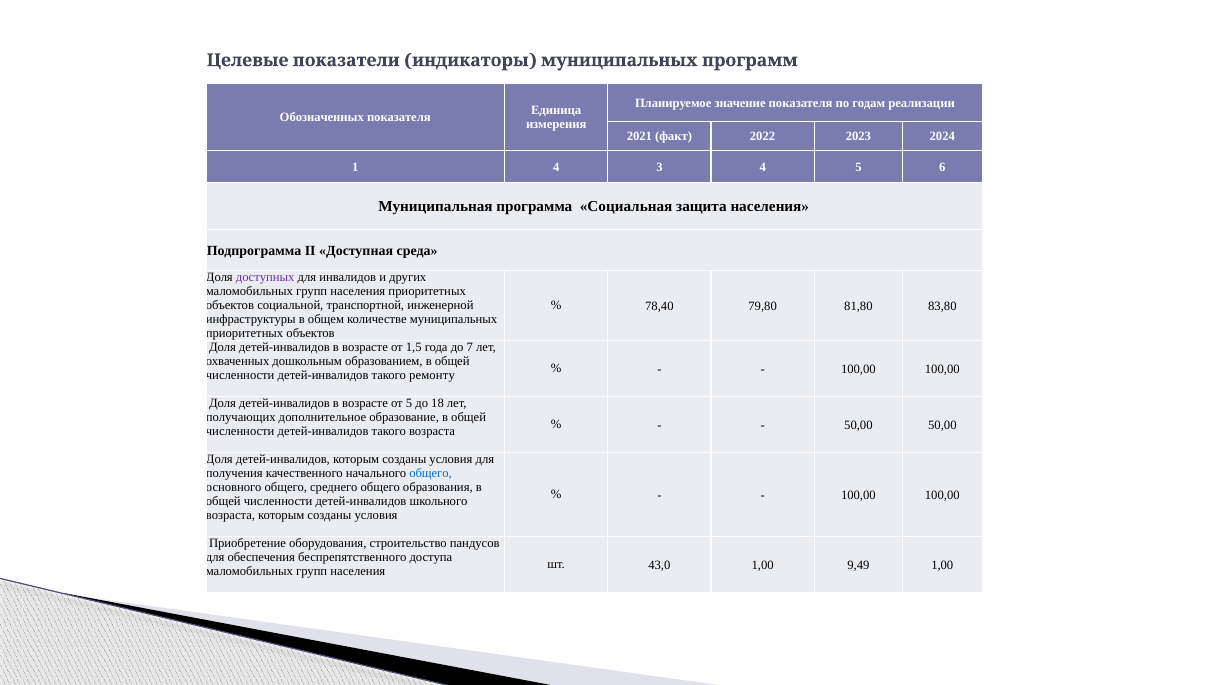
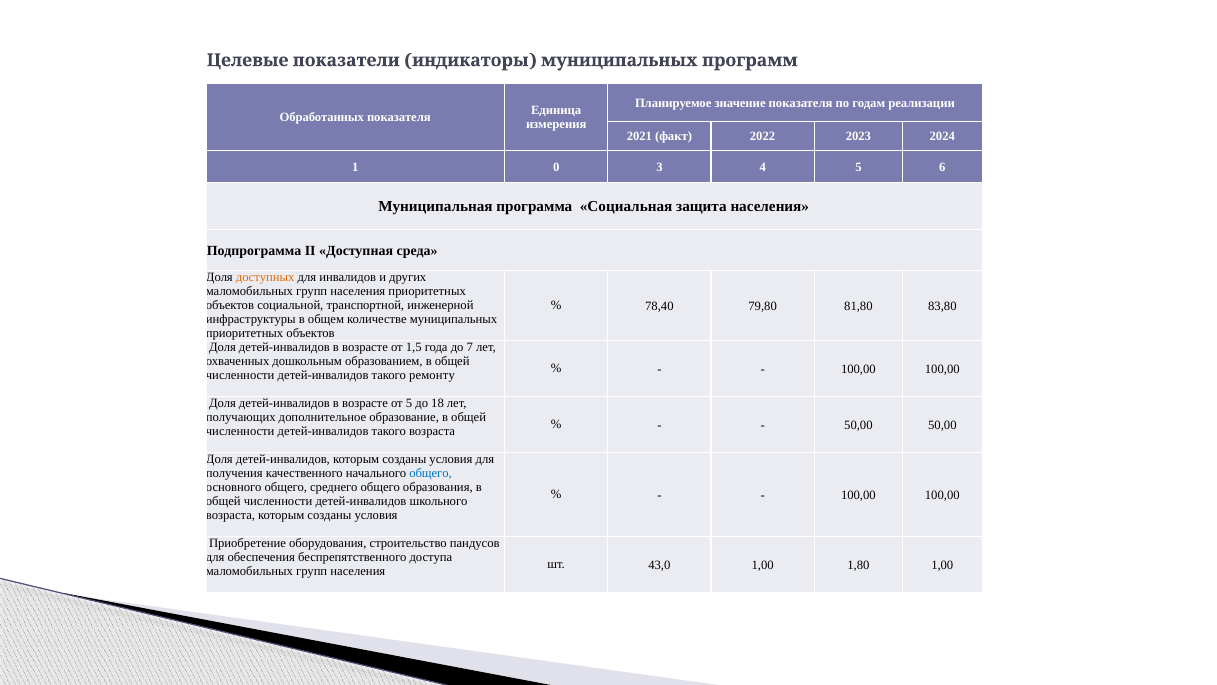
Обозначенных: Обозначенных -> Обработанных
1 4: 4 -> 0
доступных colour: purple -> orange
9,49: 9,49 -> 1,80
